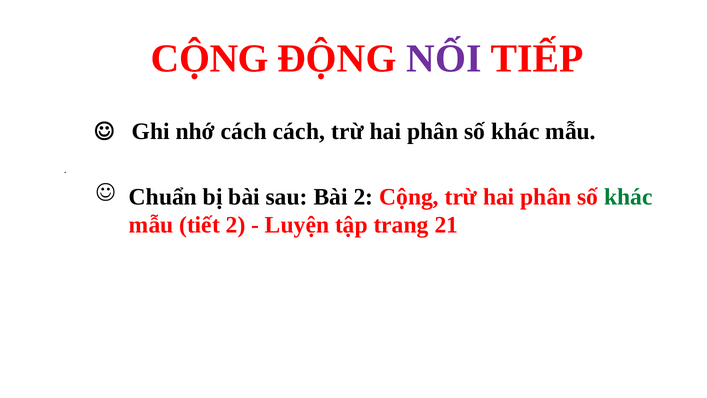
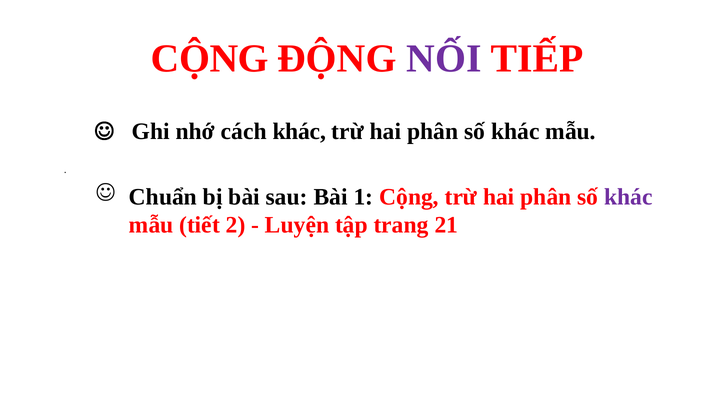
cách cách: cách -> khác
Bài 2: 2 -> 1
khác at (628, 197) colour: green -> purple
